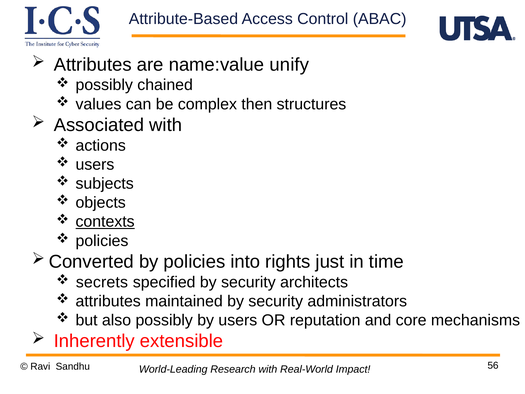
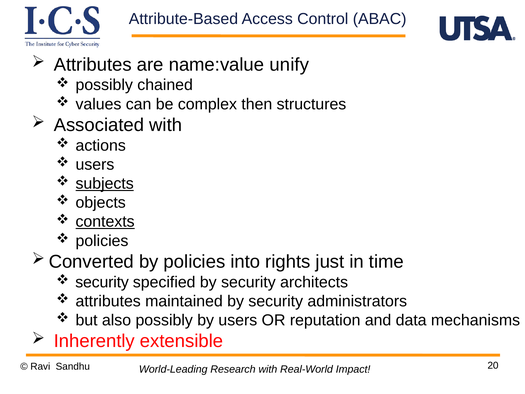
subjects underline: none -> present
secrets at (102, 282): secrets -> security
core: core -> data
56: 56 -> 20
